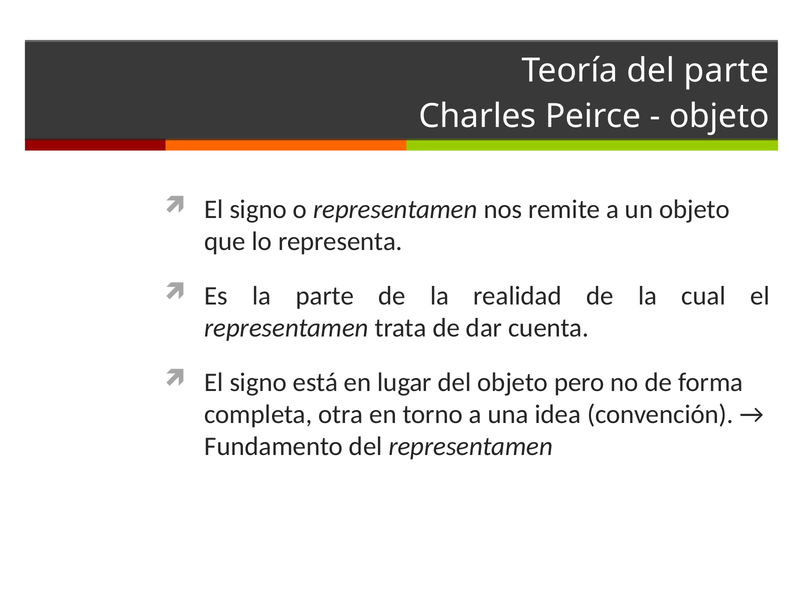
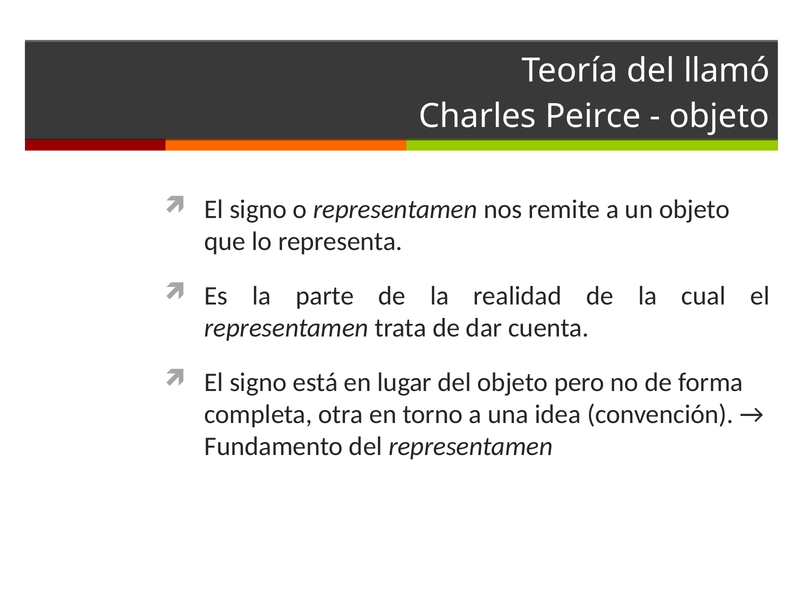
del parte: parte -> llamó
